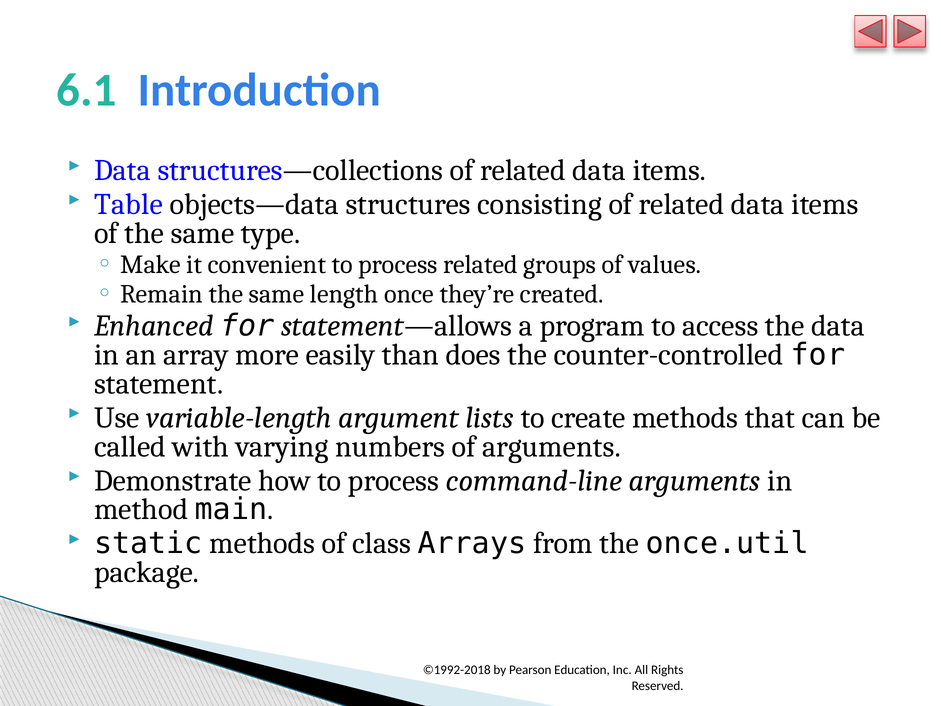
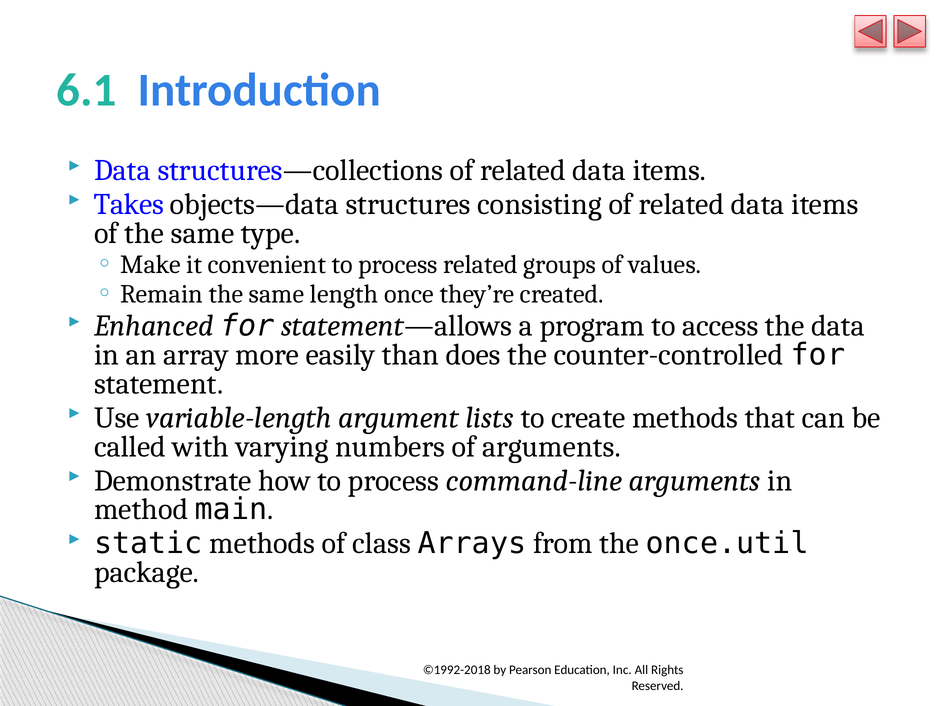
Table: Table -> Takes
